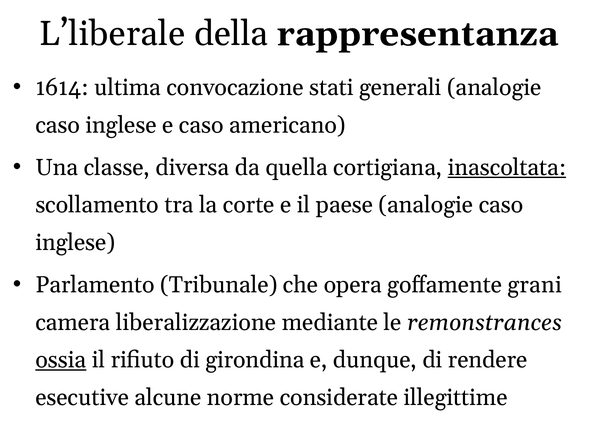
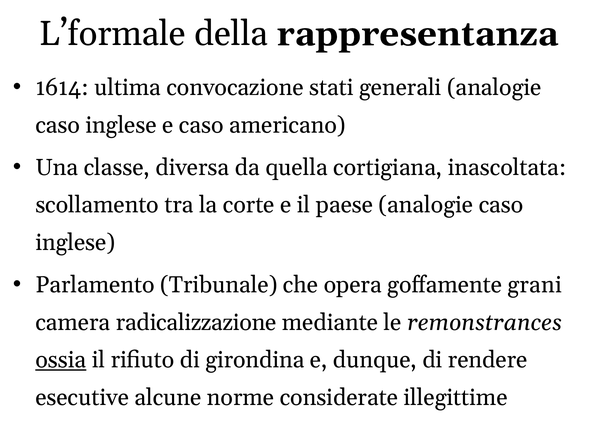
L’liberale: L’liberale -> L’formale
inascoltata underline: present -> none
liberalizzazione: liberalizzazione -> radicalizzazione
